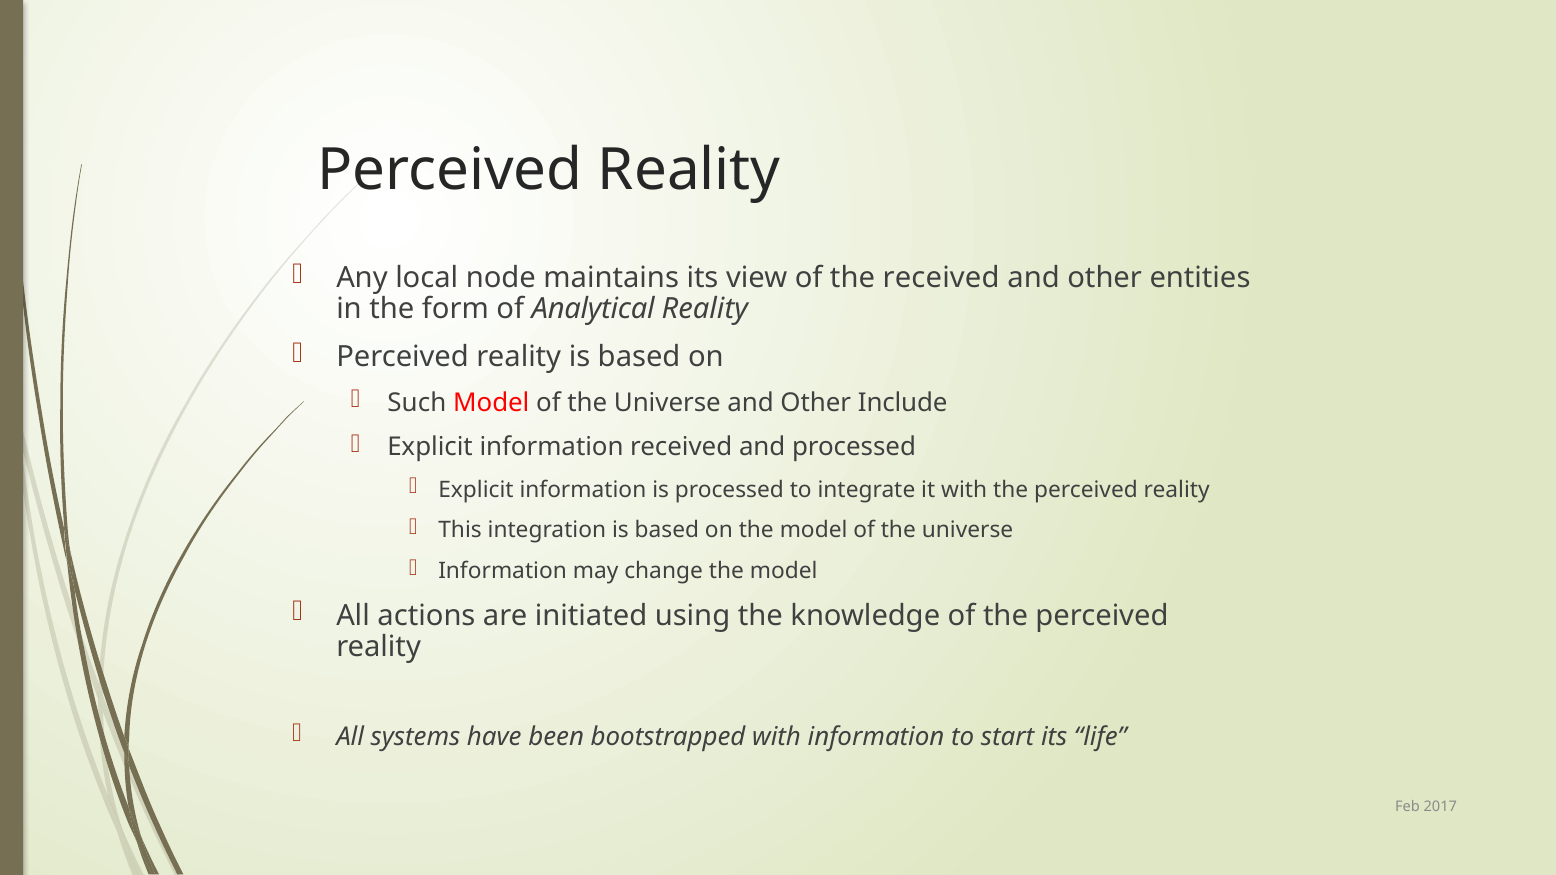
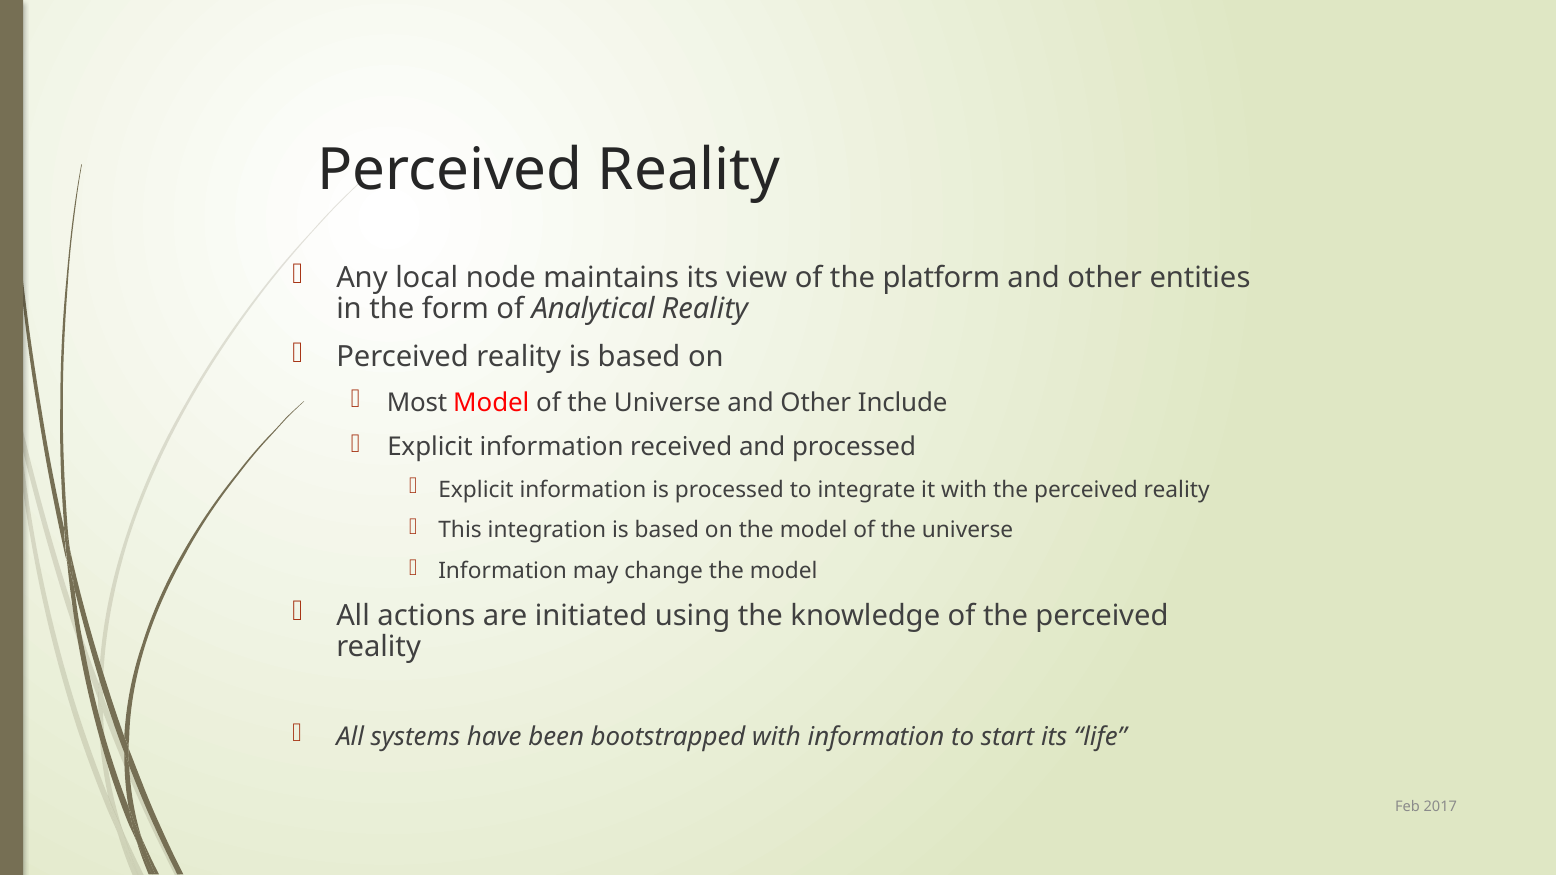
the received: received -> platform
Such: Such -> Most
